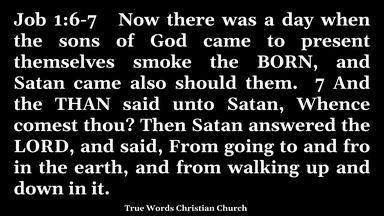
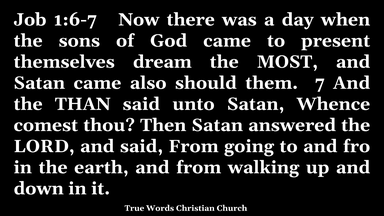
smoke: smoke -> dream
BORN: BORN -> MOST
